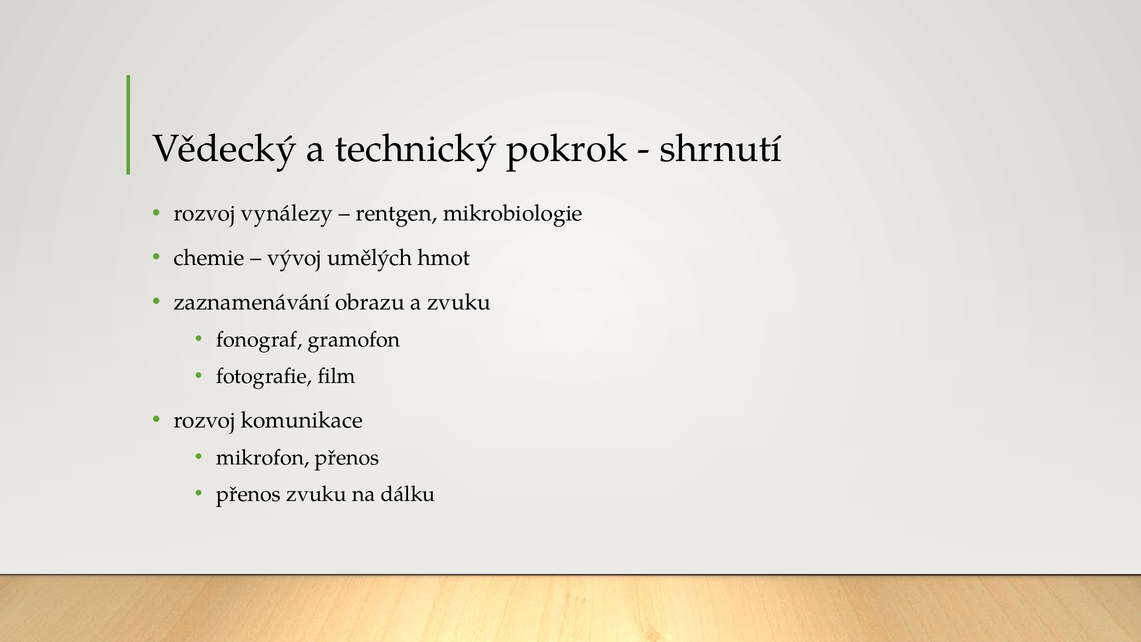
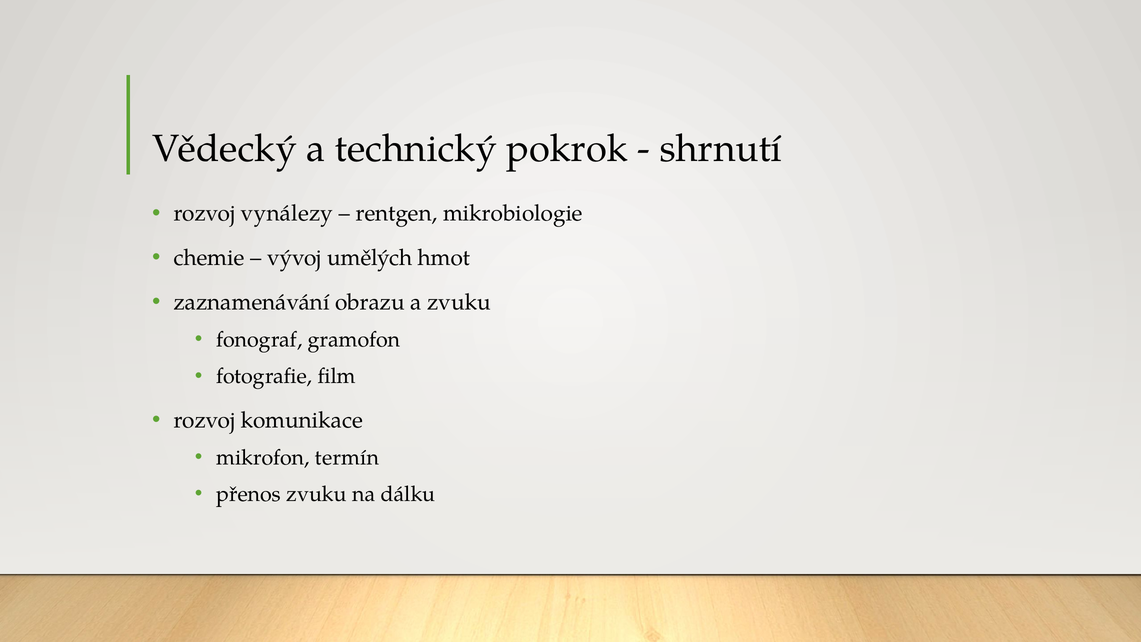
mikrofon přenos: přenos -> termín
